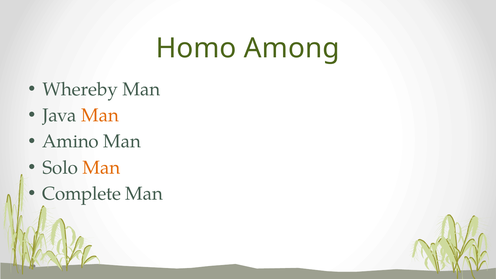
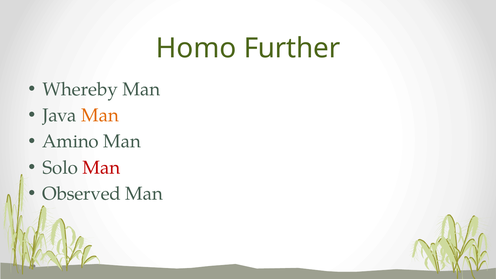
Among: Among -> Further
Man at (101, 168) colour: orange -> red
Complete: Complete -> Observed
